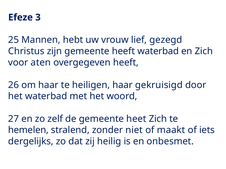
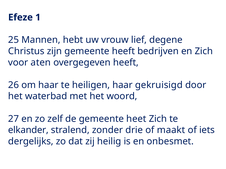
3: 3 -> 1
gezegd: gezegd -> degene
heeft waterbad: waterbad -> bedrijven
hemelen: hemelen -> elkander
niet: niet -> drie
